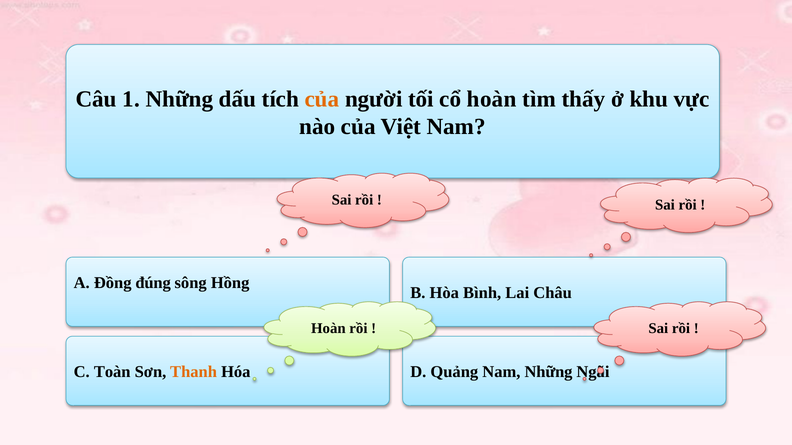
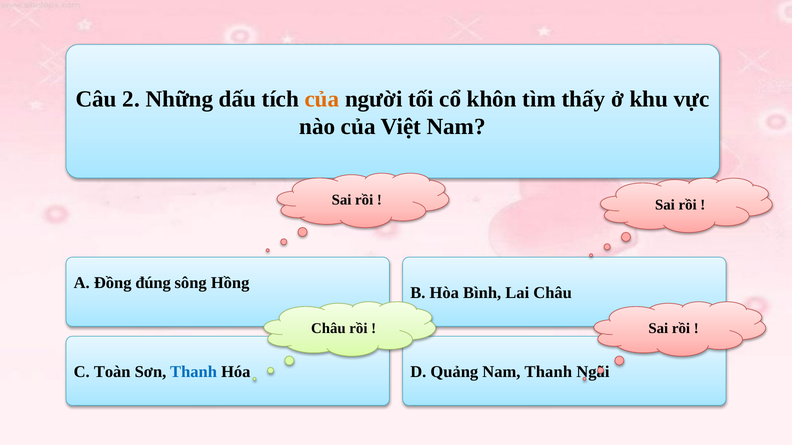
1: 1 -> 2
cổ hoàn: hoàn -> khôn
Hoàn at (328, 329): Hoàn -> Châu
Thanh at (194, 372) colour: orange -> blue
Nam Những: Những -> Thanh
